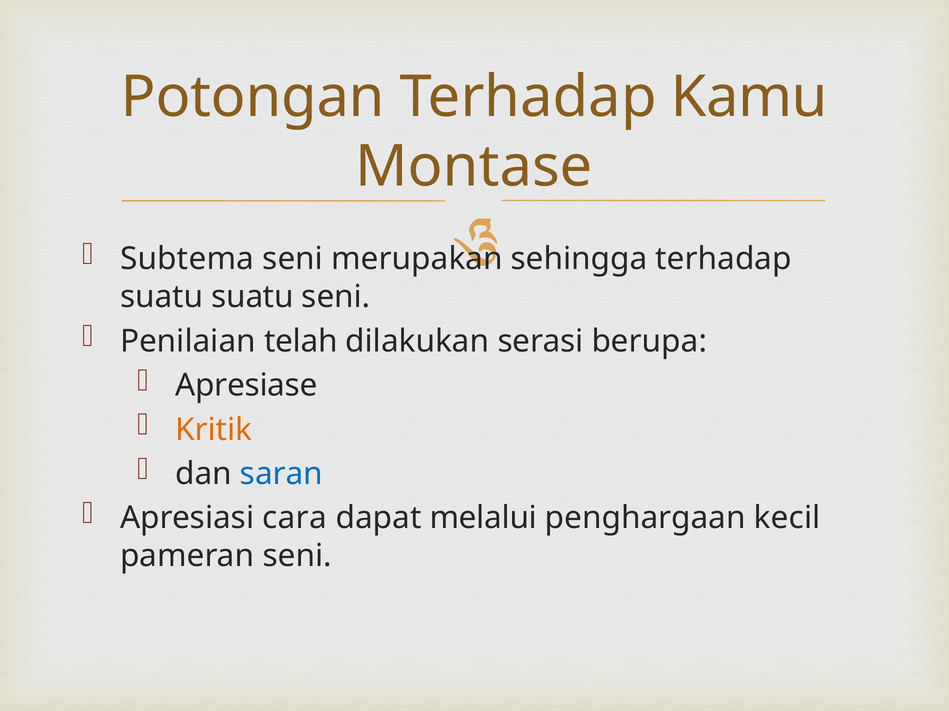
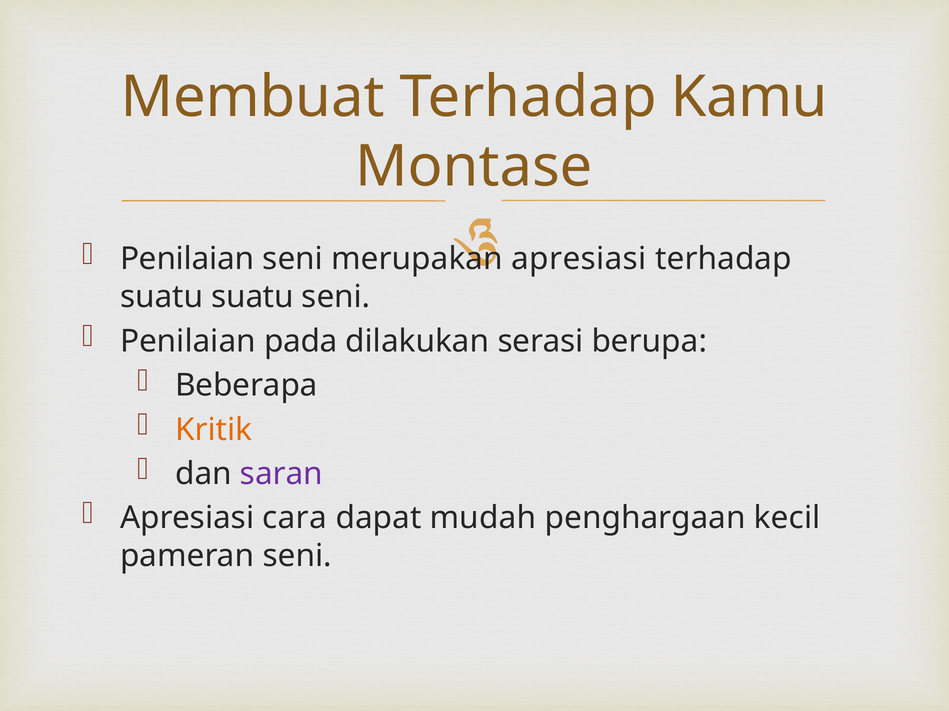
Potongan: Potongan -> Membuat
Subtema at (187, 259): Subtema -> Penilaian
sehingga at (579, 259): sehingga -> apresiasi
telah: telah -> pada
Apresiase: Apresiase -> Beberapa
saran colour: blue -> purple
melalui: melalui -> mudah
